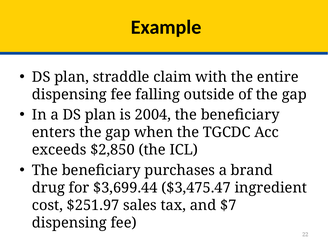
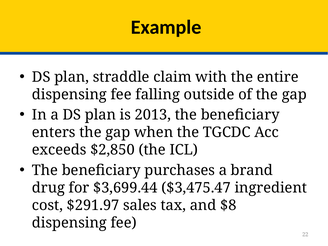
2004: 2004 -> 2013
$251.97: $251.97 -> $291.97
$7: $7 -> $8
